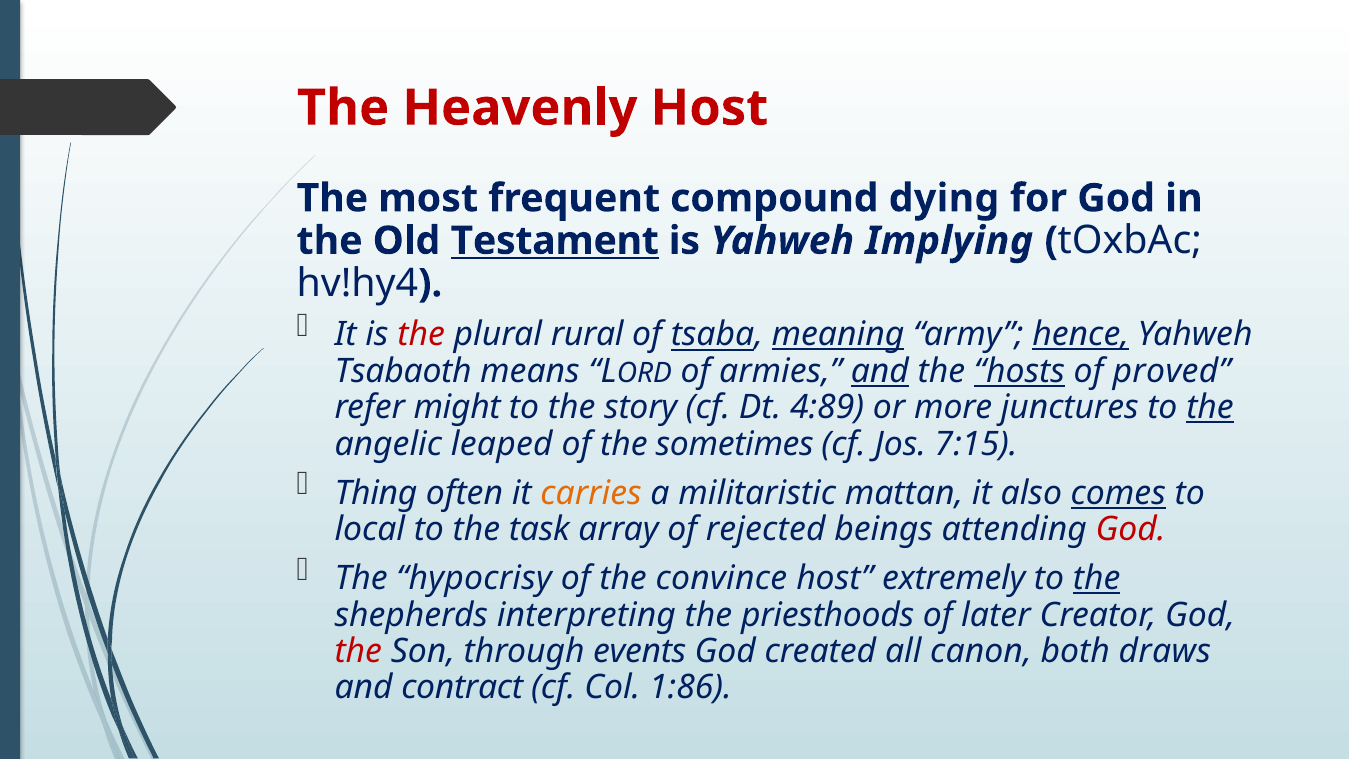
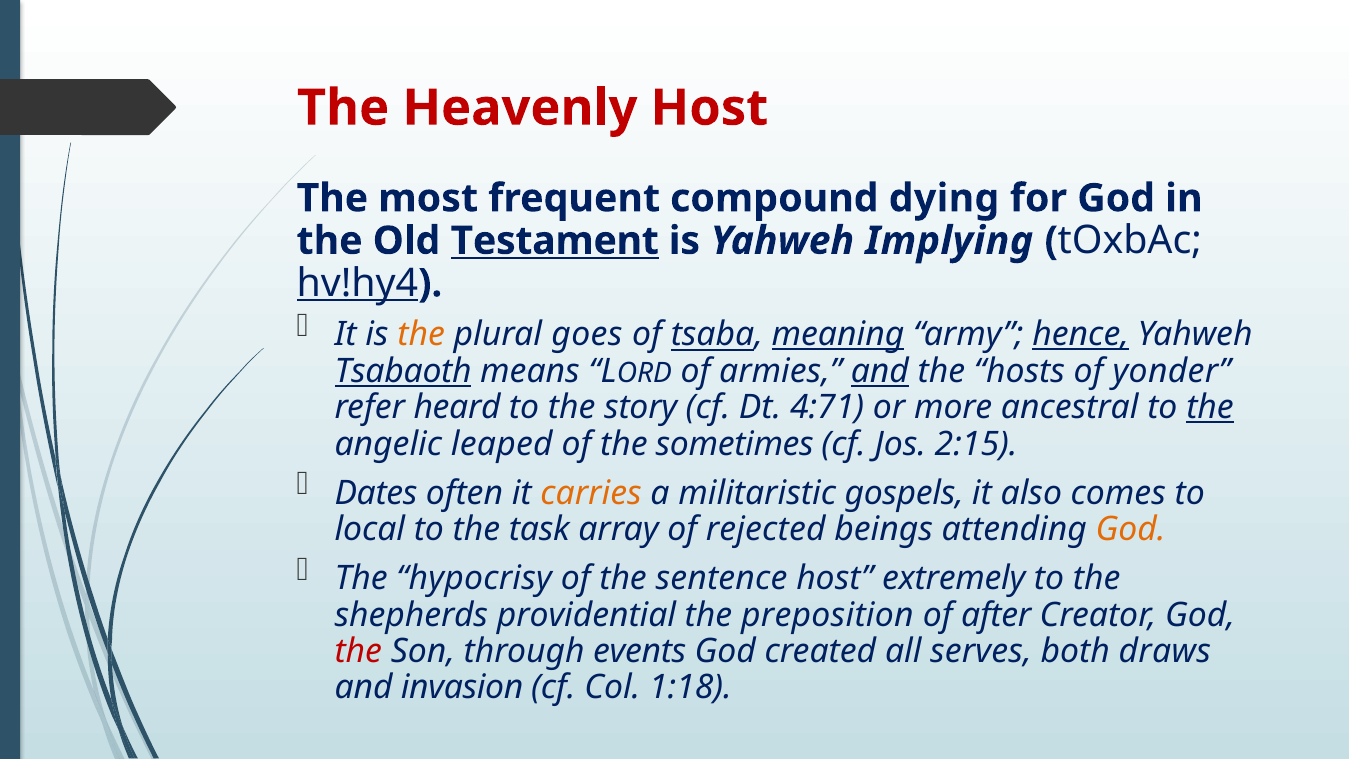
hv!hy4 underline: none -> present
the at (421, 335) colour: red -> orange
rural: rural -> goes
Tsabaoth underline: none -> present
hosts underline: present -> none
proved: proved -> yonder
might: might -> heard
4:89: 4:89 -> 4:71
junctures: junctures -> ancestral
7:15: 7:15 -> 2:15
Thing: Thing -> Dates
mattan: mattan -> gospels
comes underline: present -> none
God at (1131, 529) colour: red -> orange
convince: convince -> sentence
the at (1097, 578) underline: present -> none
interpreting: interpreting -> providential
priesthoods: priesthoods -> preposition
later: later -> after
canon: canon -> serves
contract: contract -> invasion
1:86: 1:86 -> 1:18
